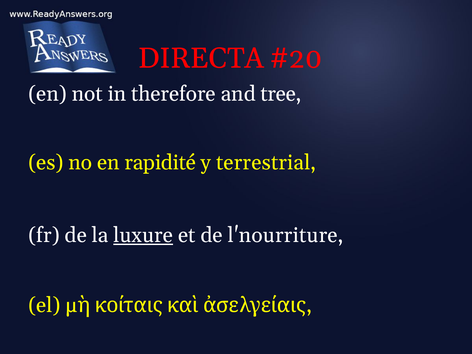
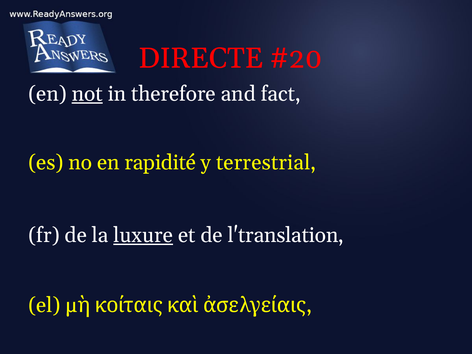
DIRECTA: DIRECTA -> DIRECTE
not underline: none -> present
tree: tree -> fact
l'nourriture: l'nourriture -> l'translation
